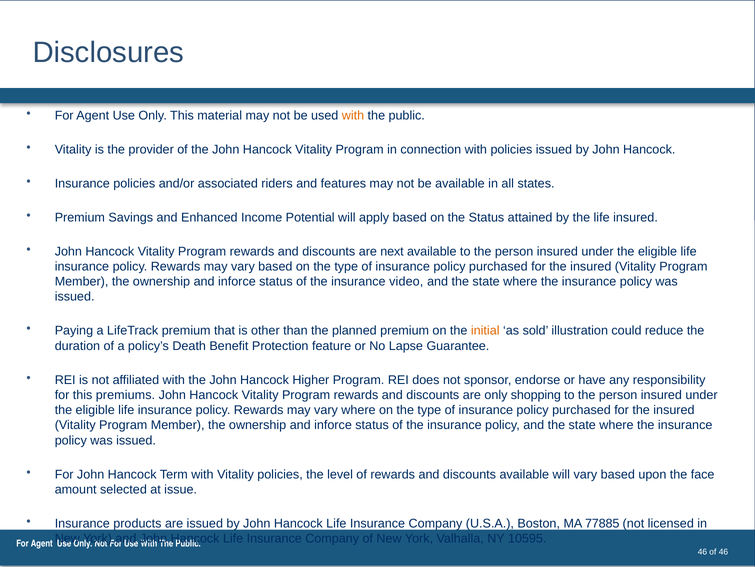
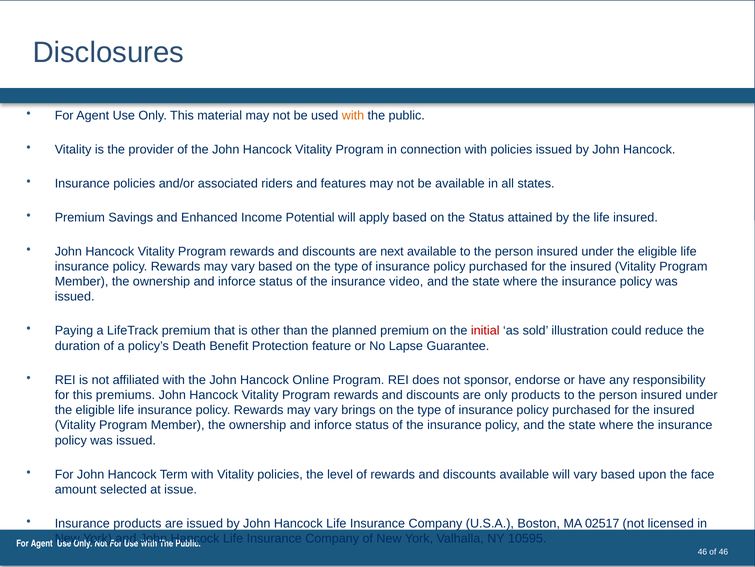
initial colour: orange -> red
Higher: Higher -> Online
only shopping: shopping -> products
vary where: where -> brings
77885: 77885 -> 02517
